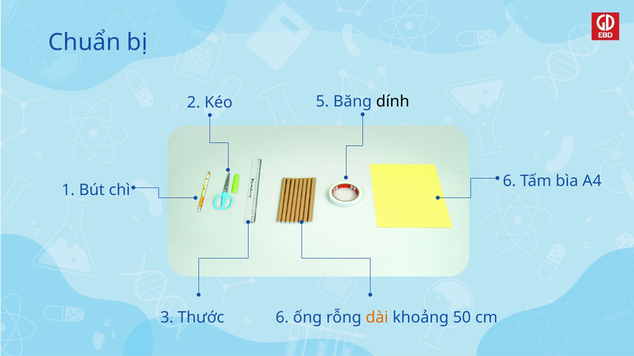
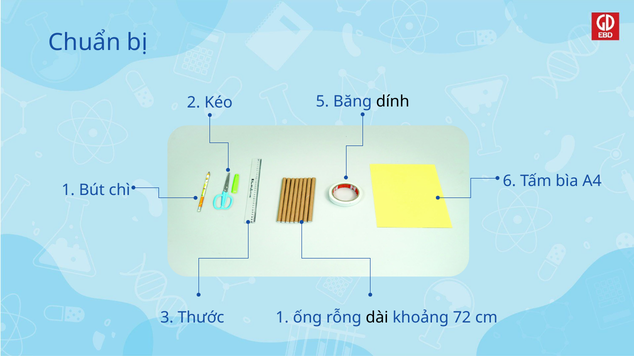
Thước 6: 6 -> 1
dài colour: orange -> black
50: 50 -> 72
